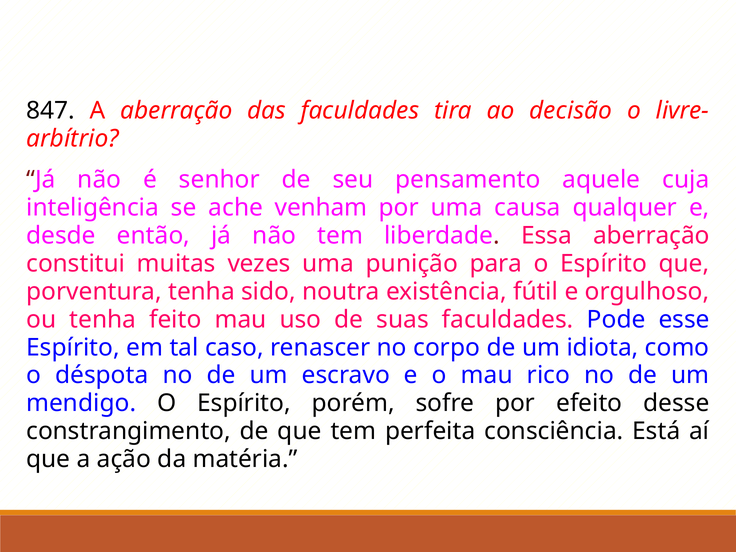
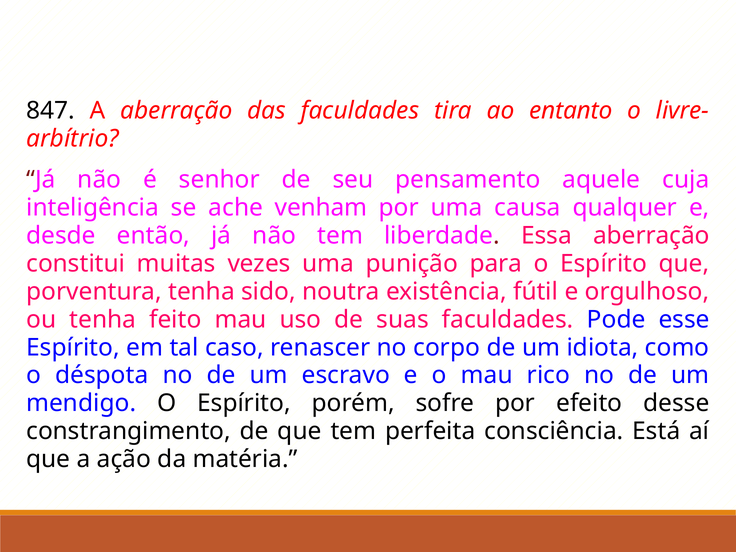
decisão: decisão -> entanto
